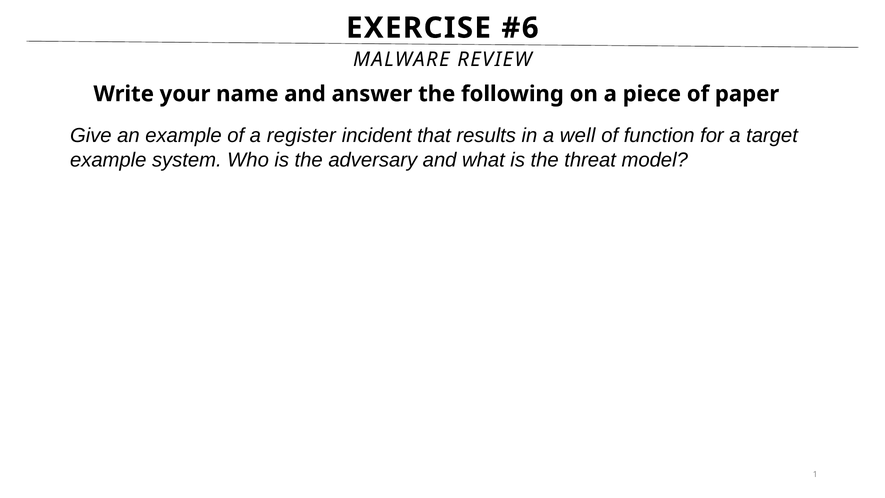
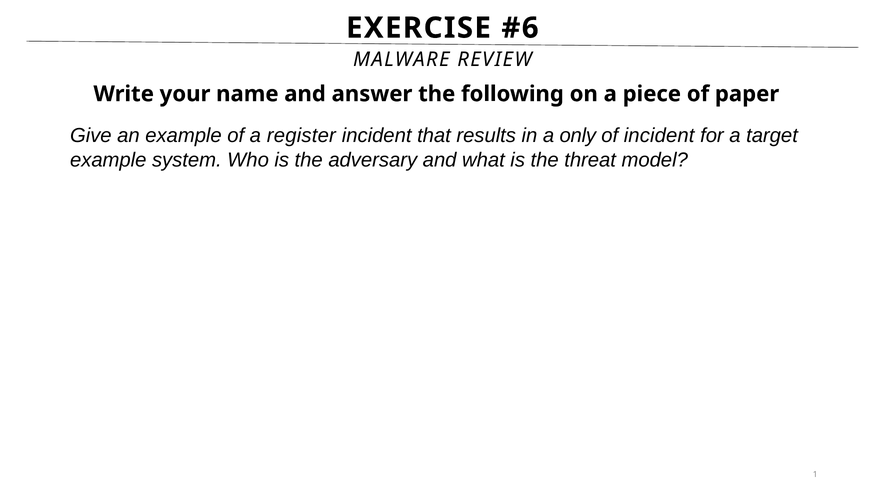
well: well -> only
of function: function -> incident
